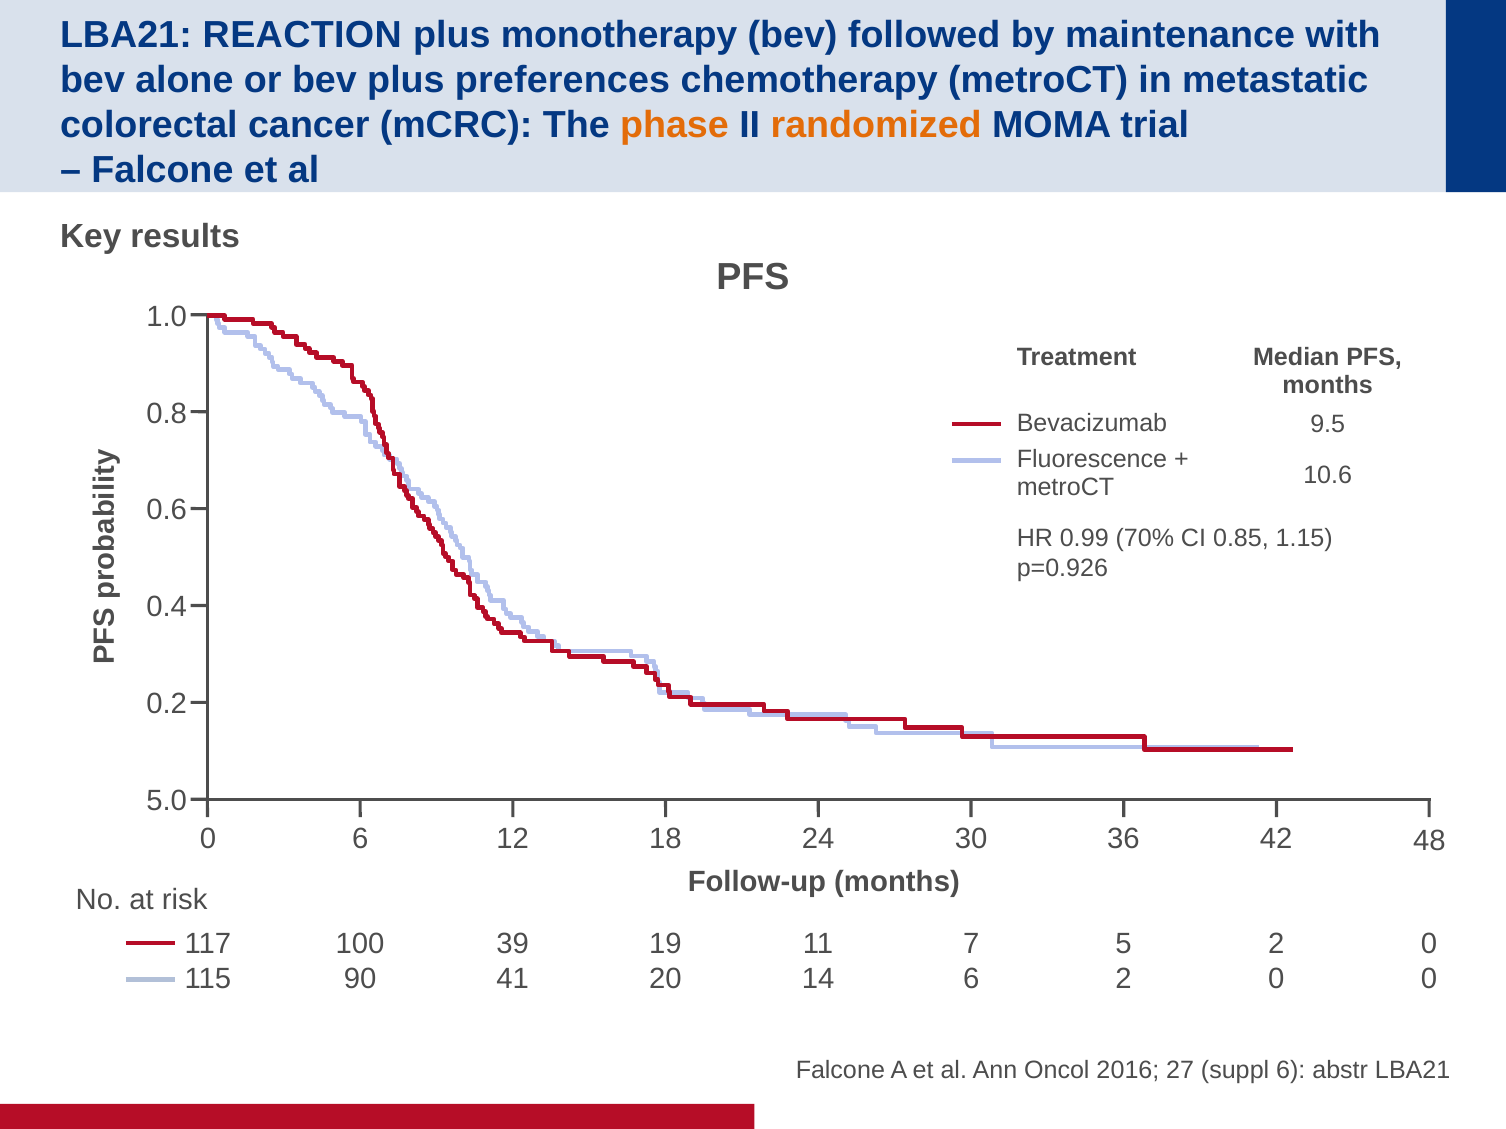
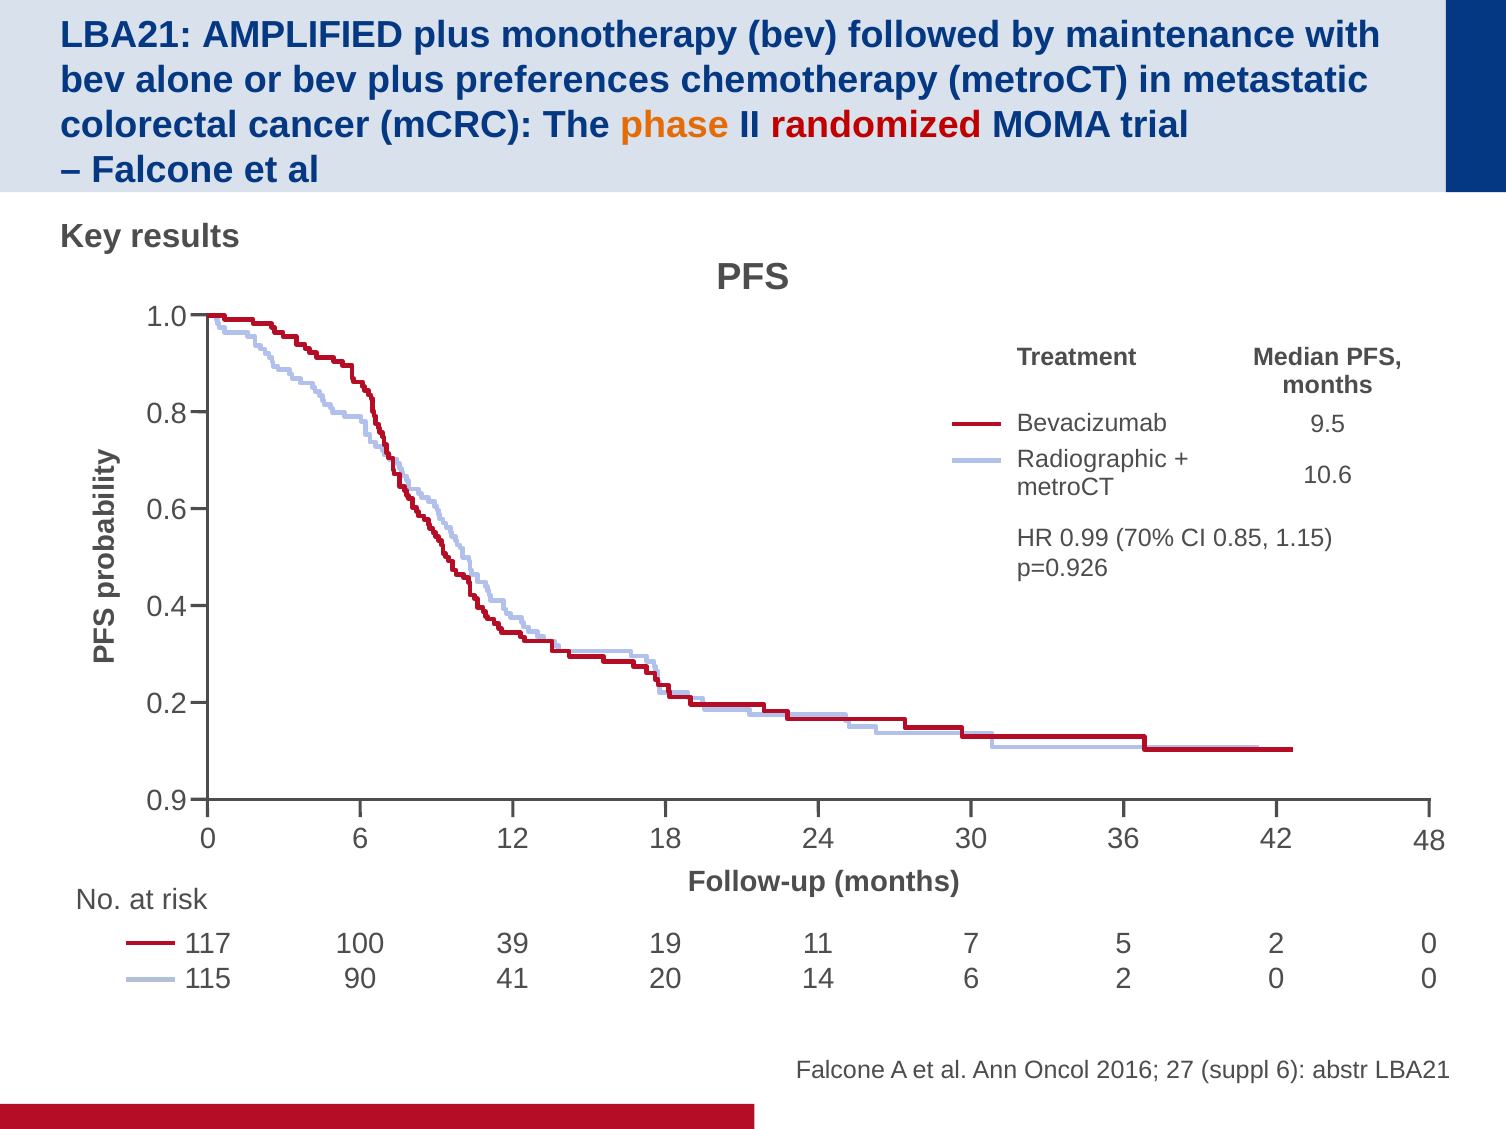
REACTION: REACTION -> AMPLIFIED
randomized colour: orange -> red
Fluorescence: Fluorescence -> Radiographic
5.0: 5.0 -> 0.9
